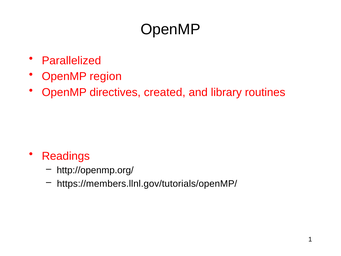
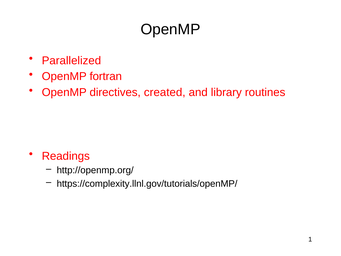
region: region -> fortran
https://members.llnl.gov/tutorials/openMP/: https://members.llnl.gov/tutorials/openMP/ -> https://complexity.llnl.gov/tutorials/openMP/
